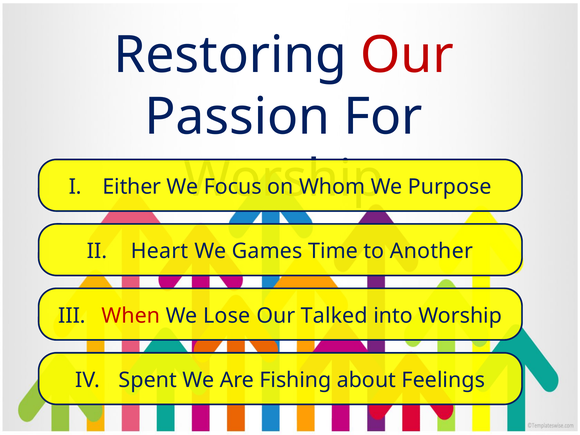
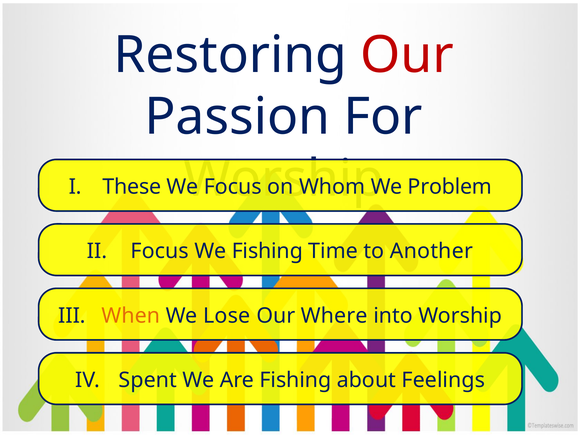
Either: Either -> These
Purpose: Purpose -> Problem
Heart at (160, 251): Heart -> Focus
We Games: Games -> Fishing
When colour: red -> orange
Talked: Talked -> Where
